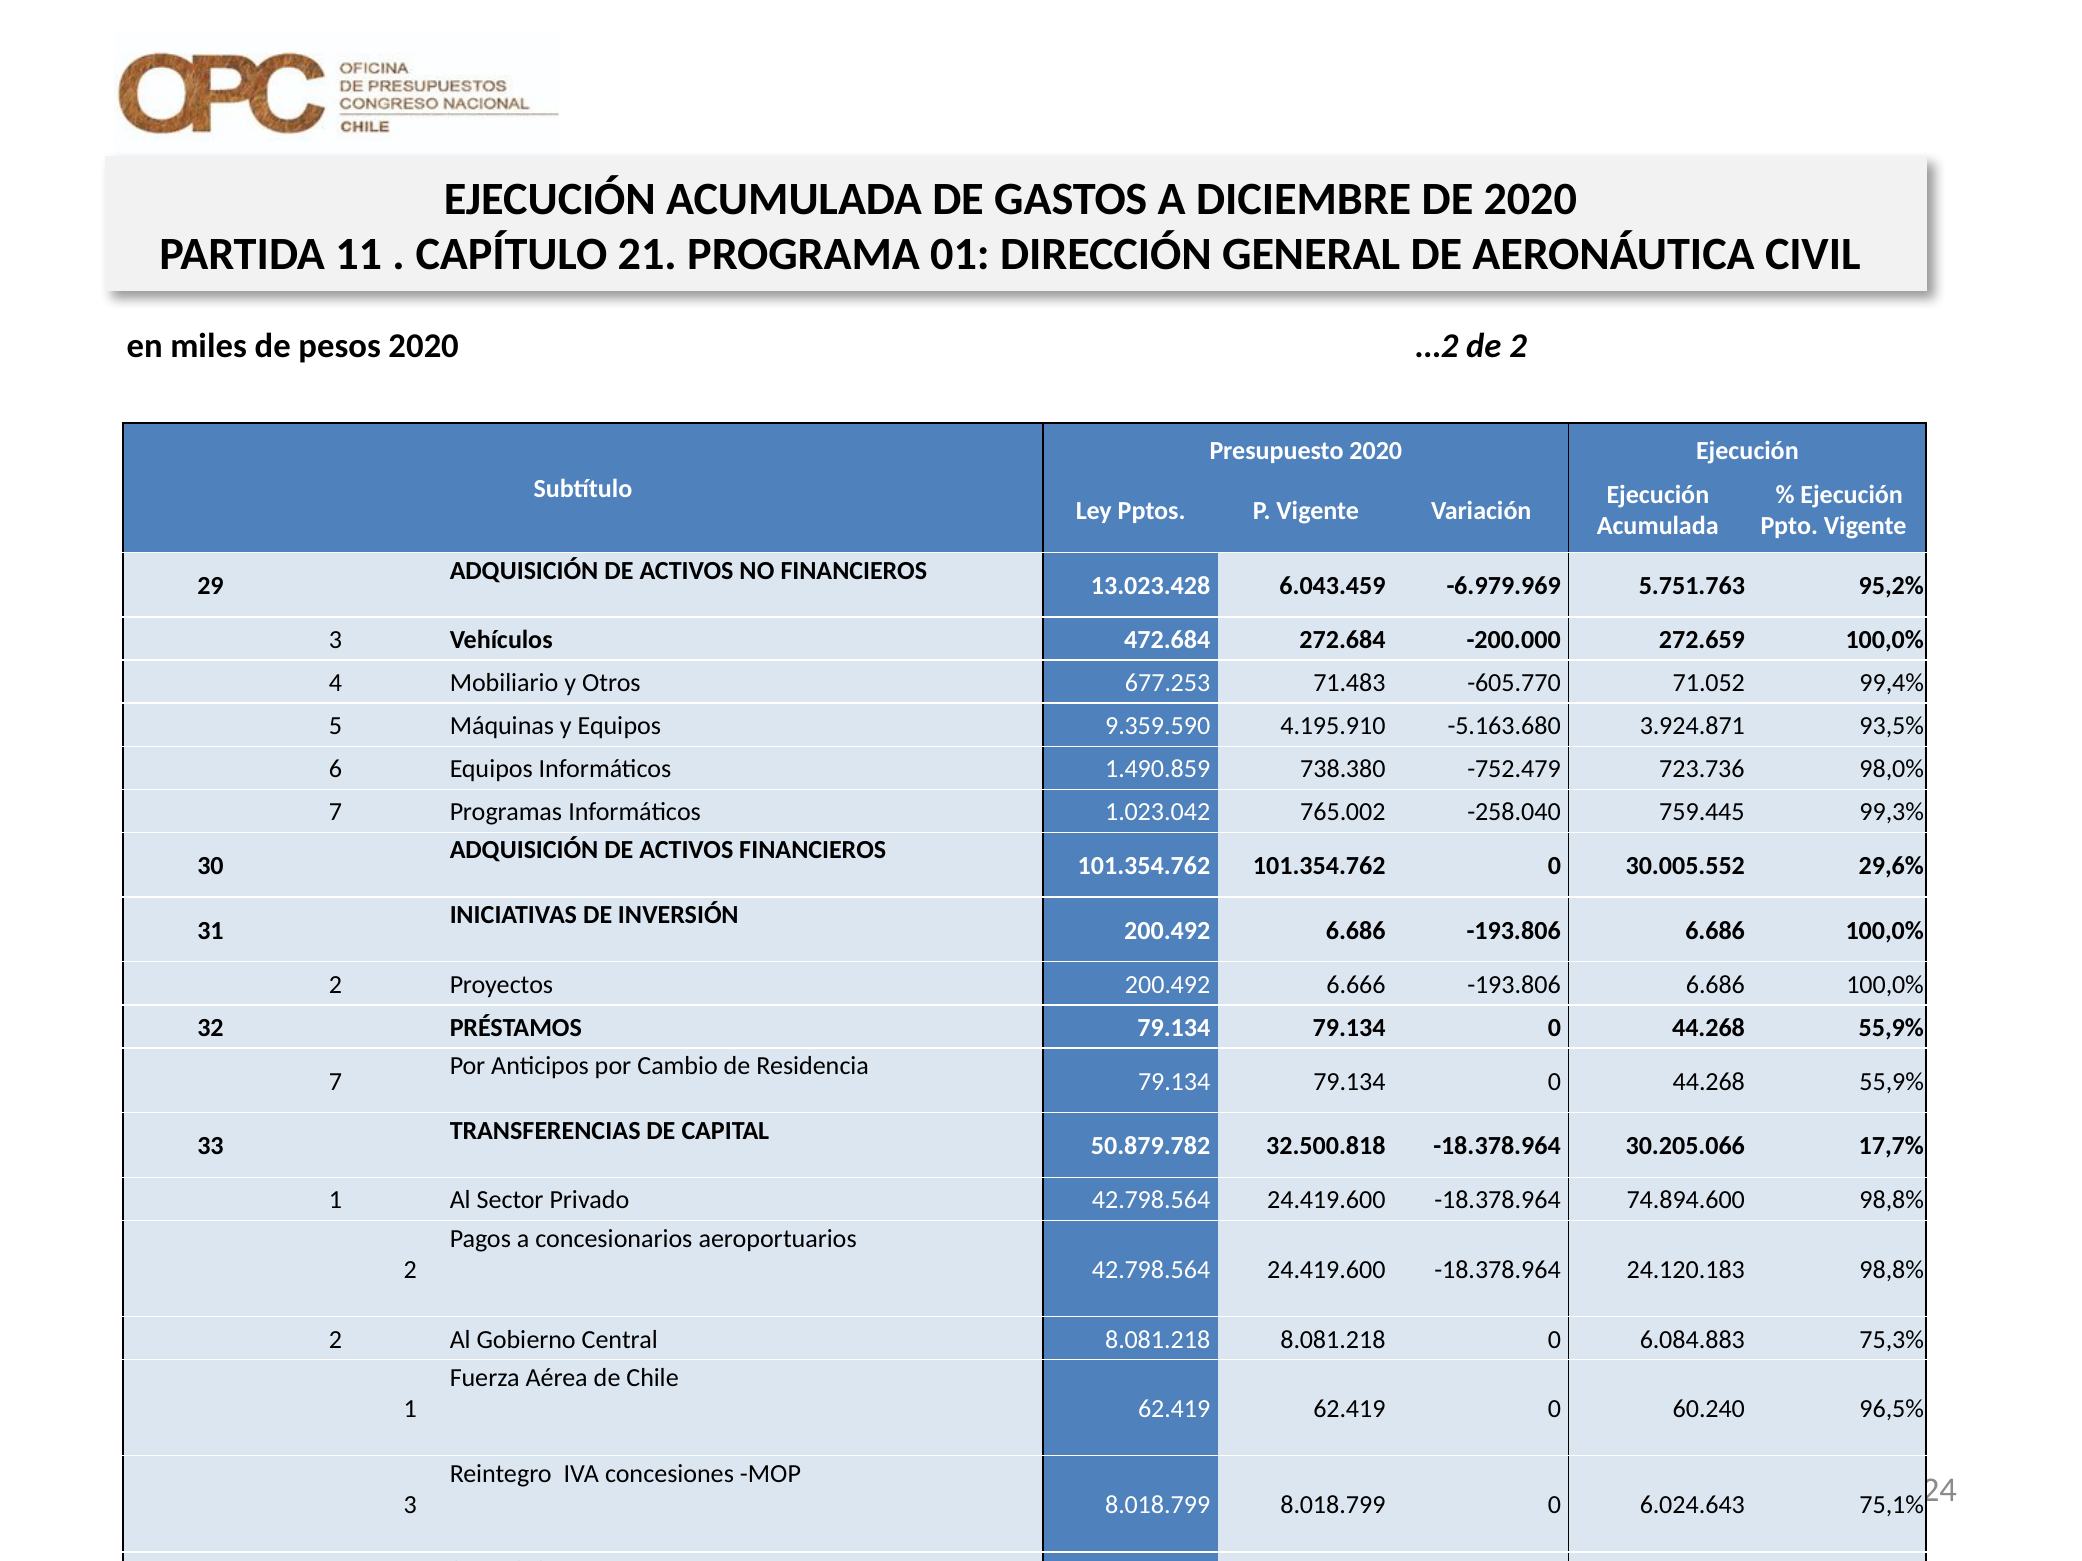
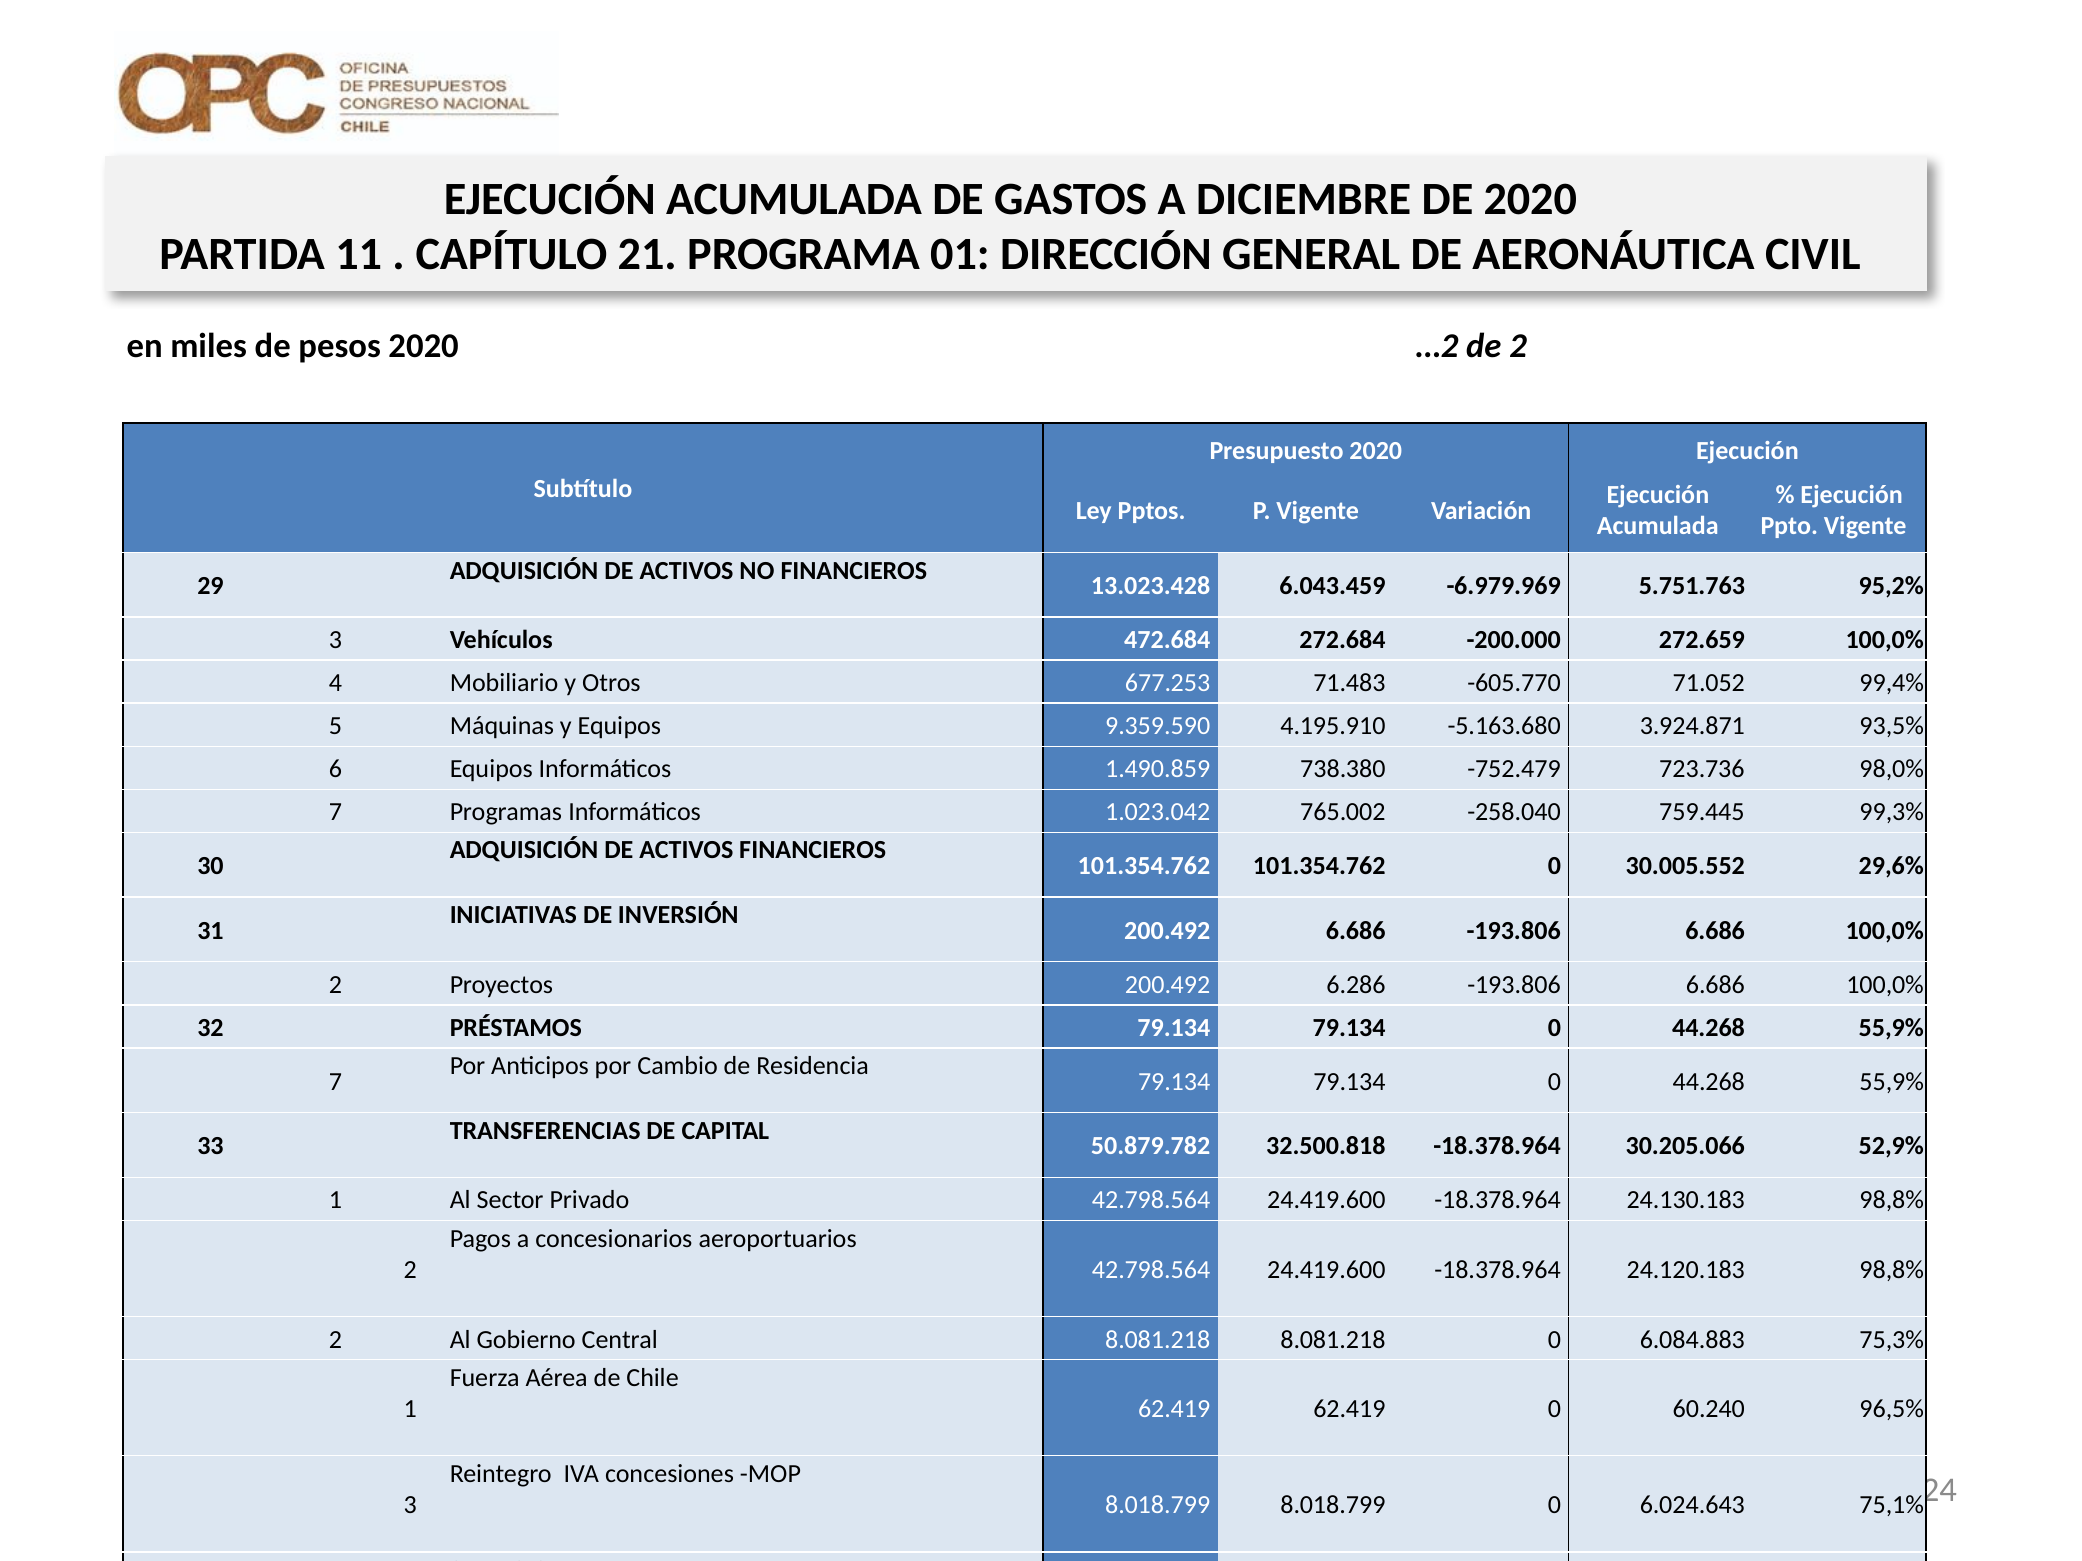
6.666: 6.666 -> 6.286
17,7%: 17,7% -> 52,9%
74.894.600: 74.894.600 -> 24.130.183
